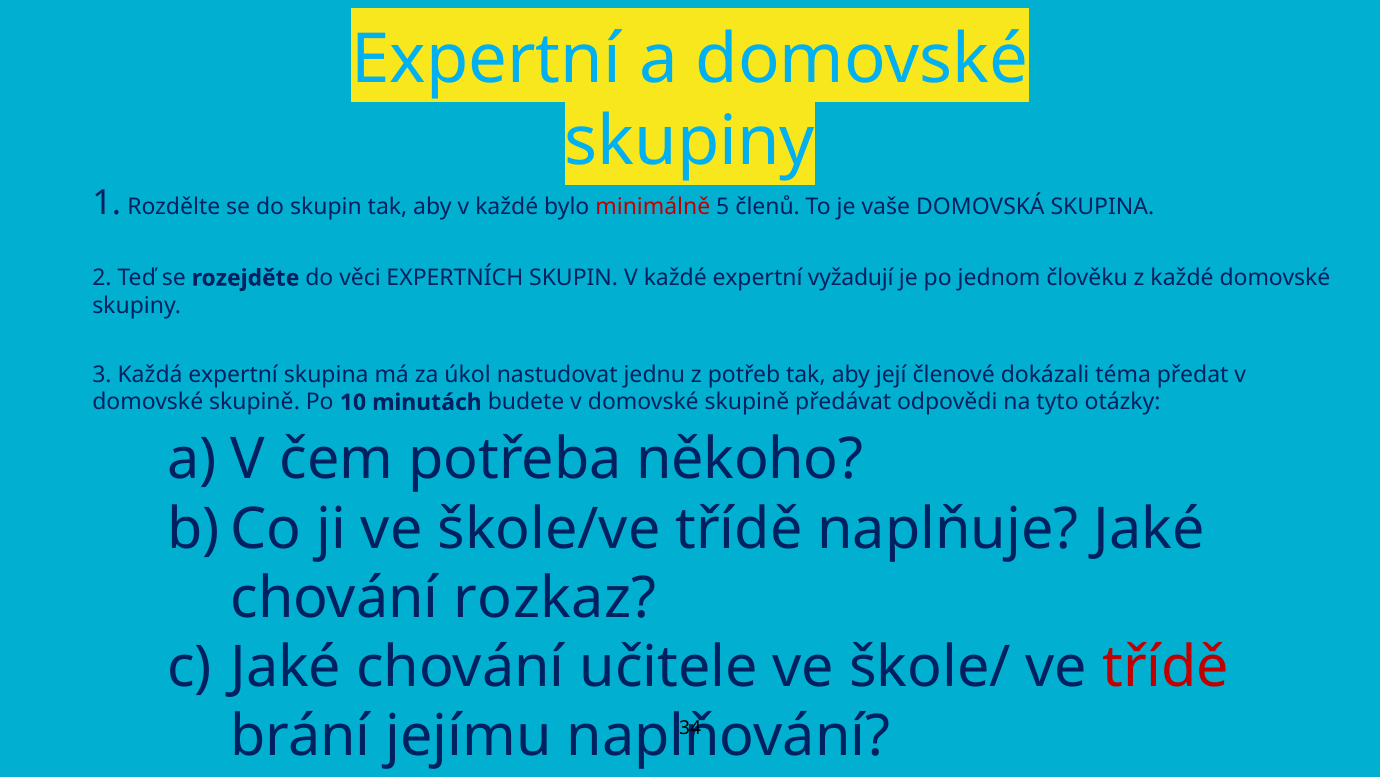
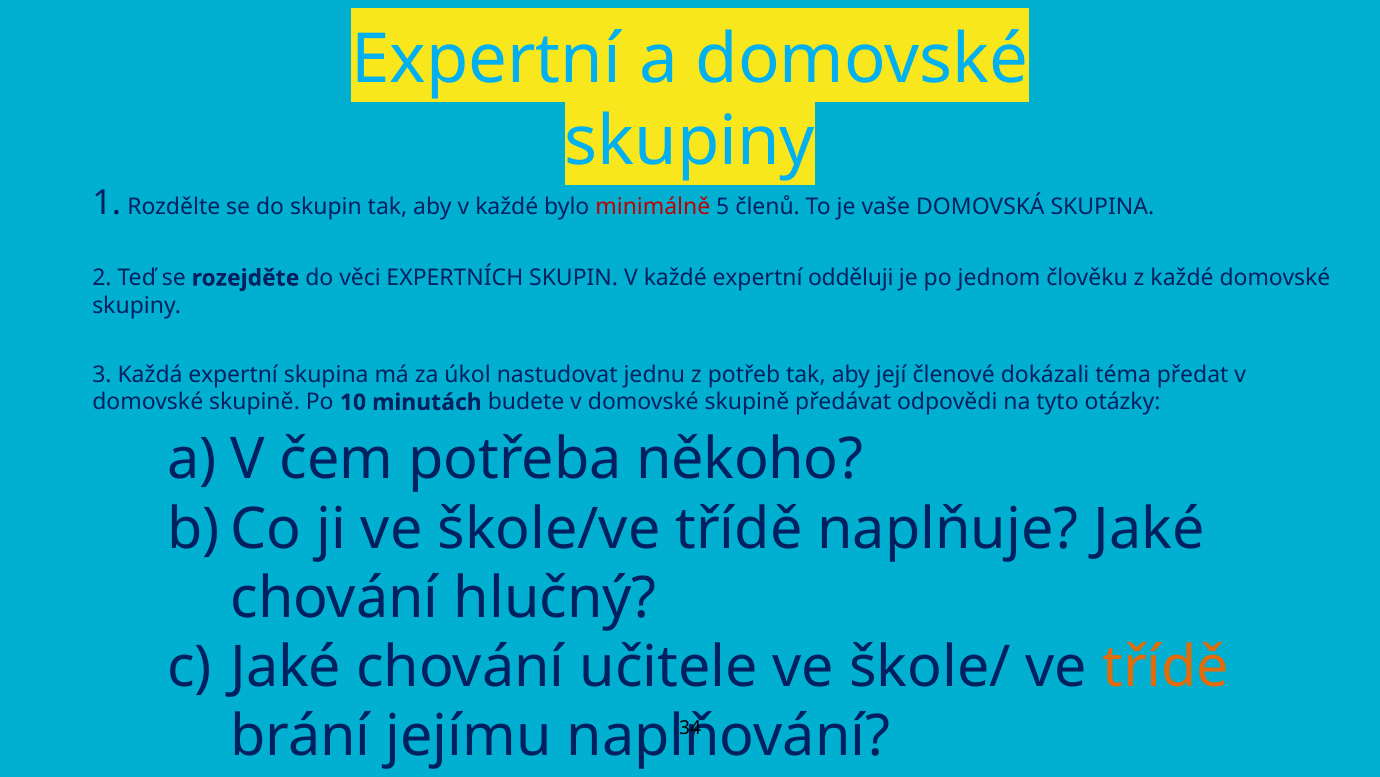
vyžadují: vyžadují -> odděluji
rozkaz: rozkaz -> hlučný
třídě at (1166, 667) colour: red -> orange
